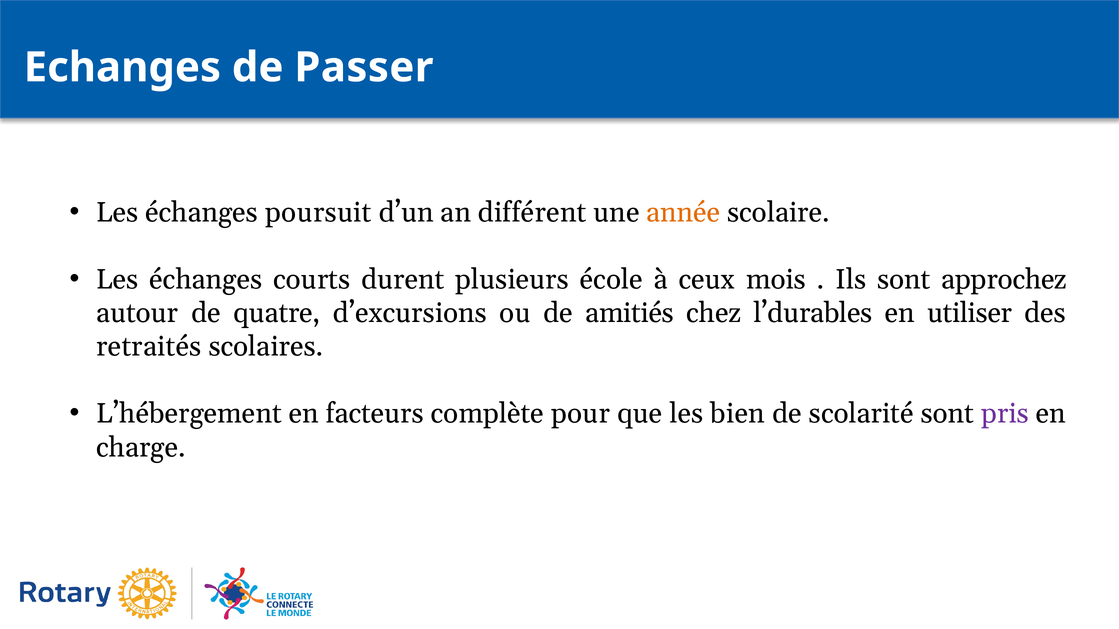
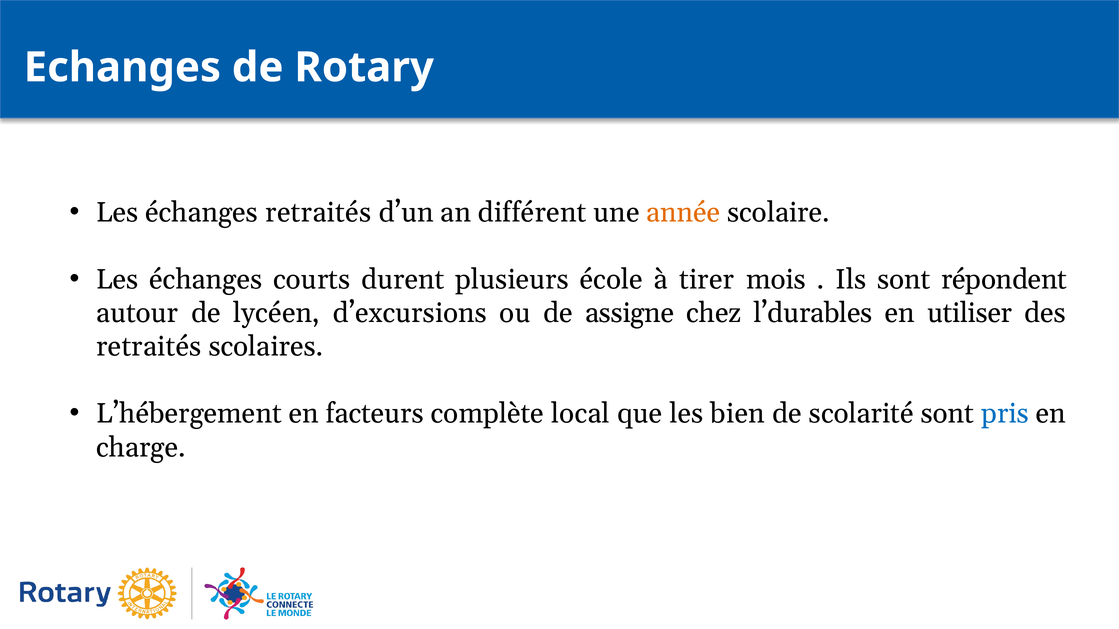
Passer: Passer -> Rotary
échanges poursuit: poursuit -> retraités
ceux: ceux -> tirer
approchez: approchez -> répondent
quatre: quatre -> lycéen
amitiés: amitiés -> assigne
pour: pour -> local
pris colour: purple -> blue
